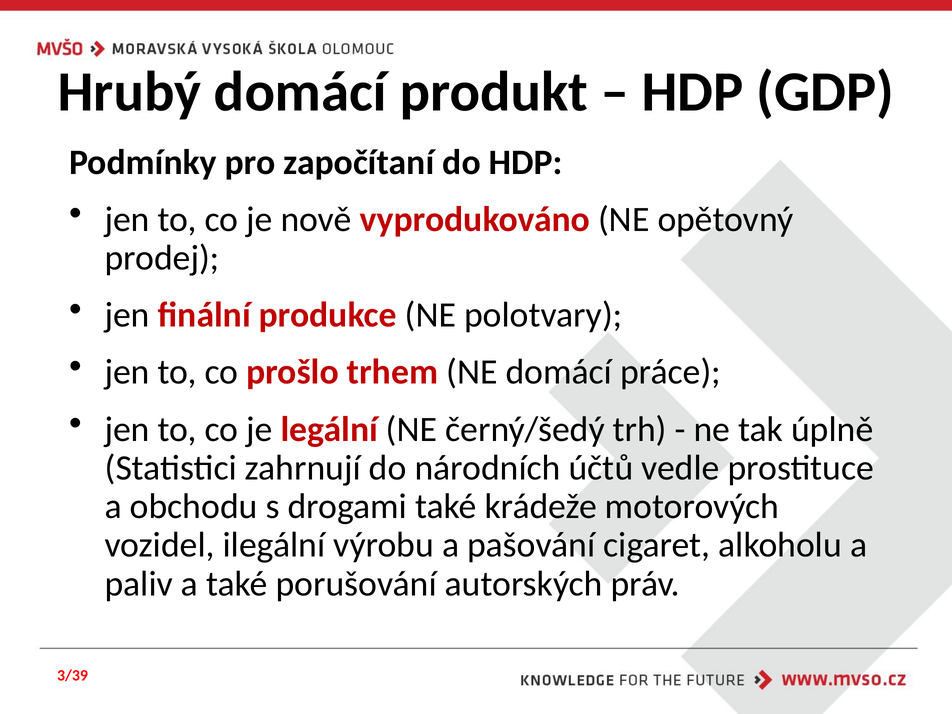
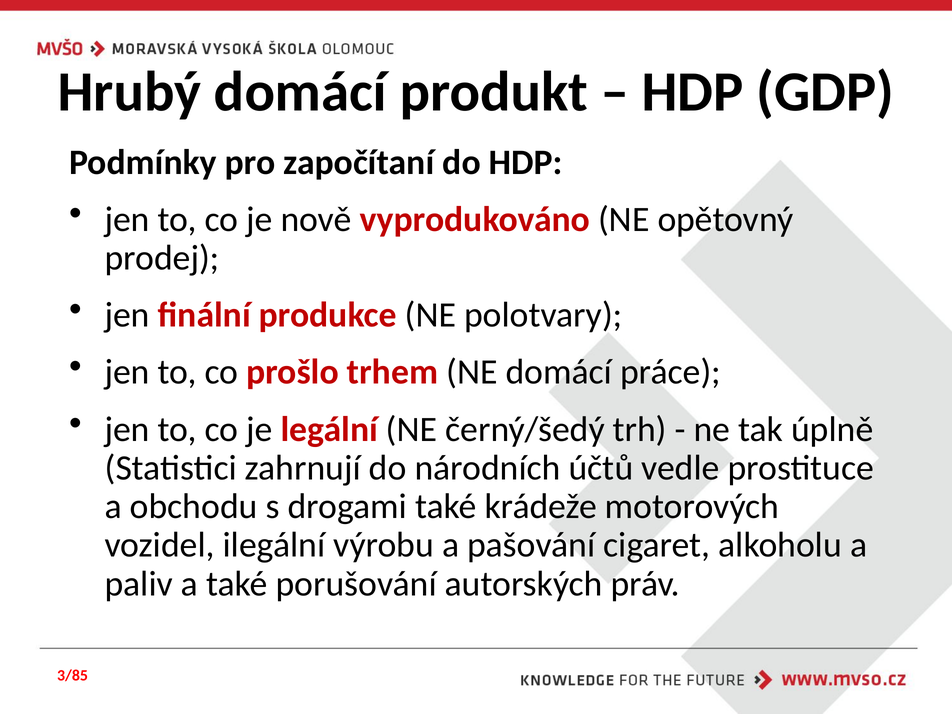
3/39: 3/39 -> 3/85
